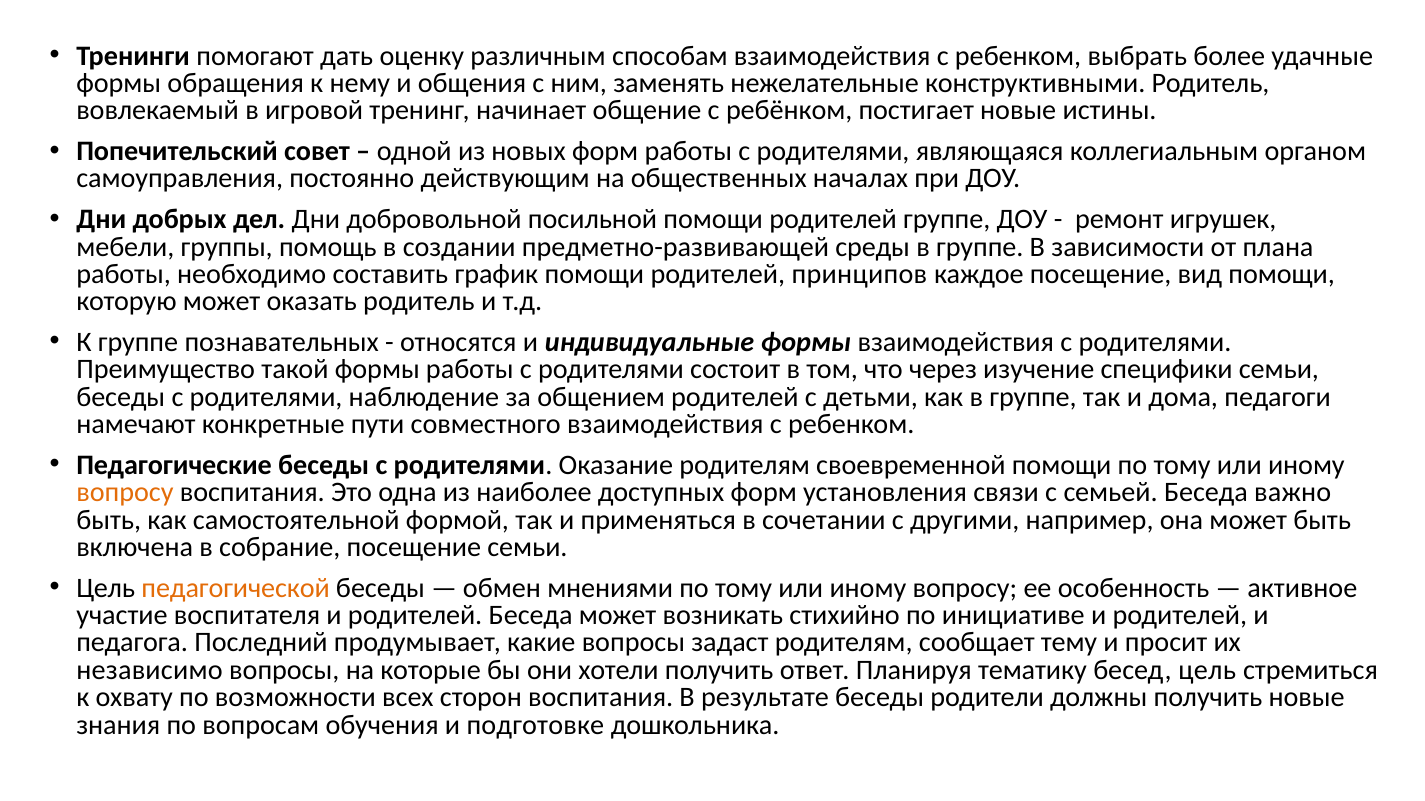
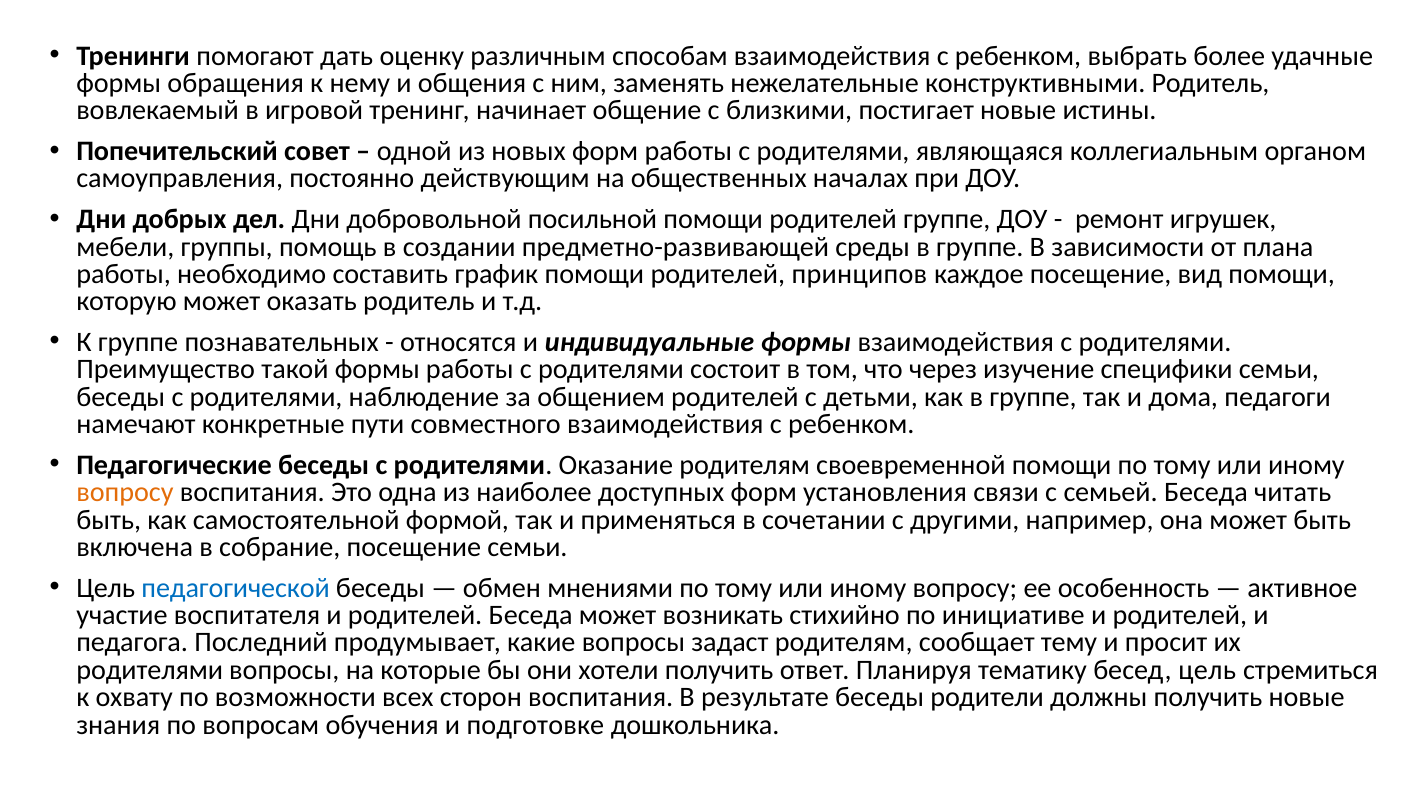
ребёнком: ребёнком -> близкими
важно: важно -> читать
педагогической colour: orange -> blue
независимо at (150, 670): независимо -> родителями
